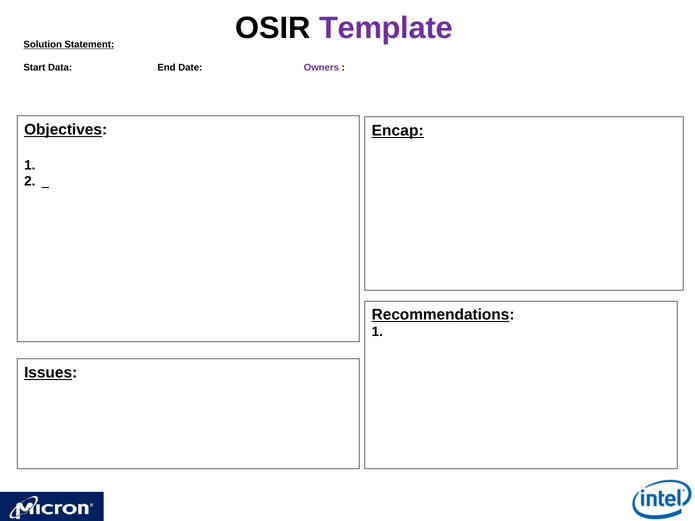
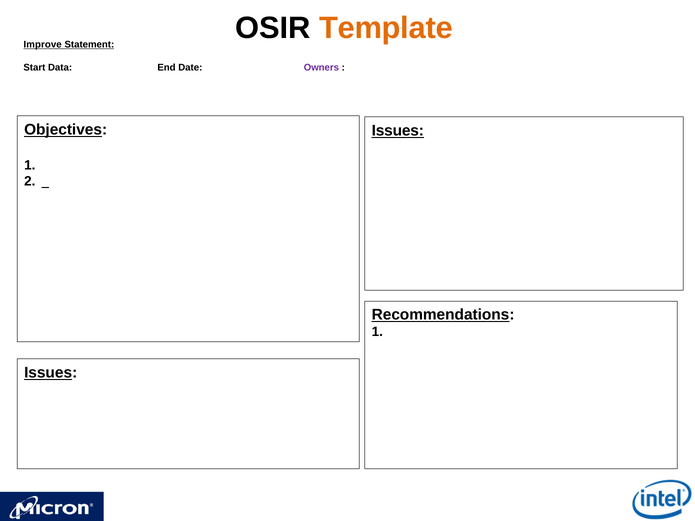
Template colour: purple -> orange
Solution: Solution -> Improve
Encap at (398, 131): Encap -> Issues
